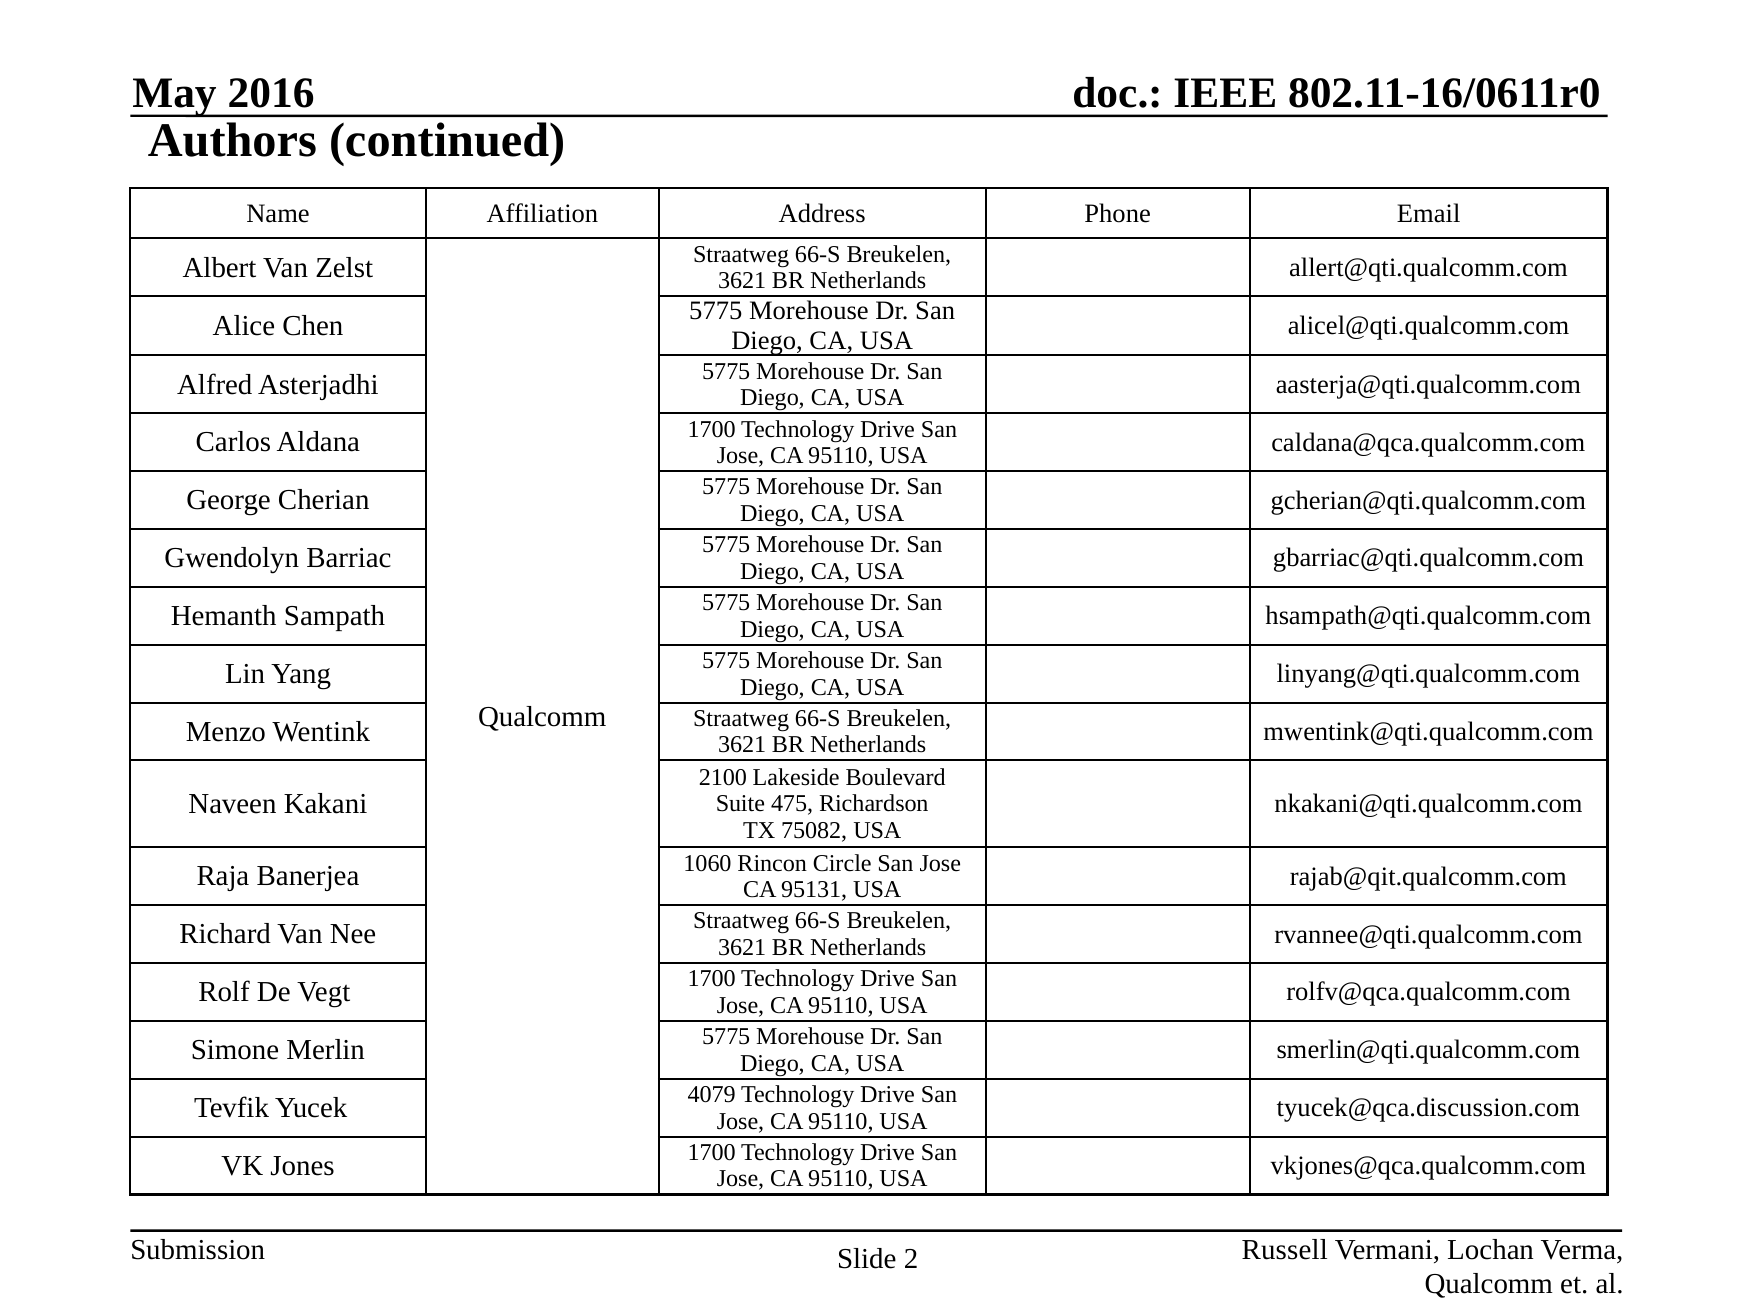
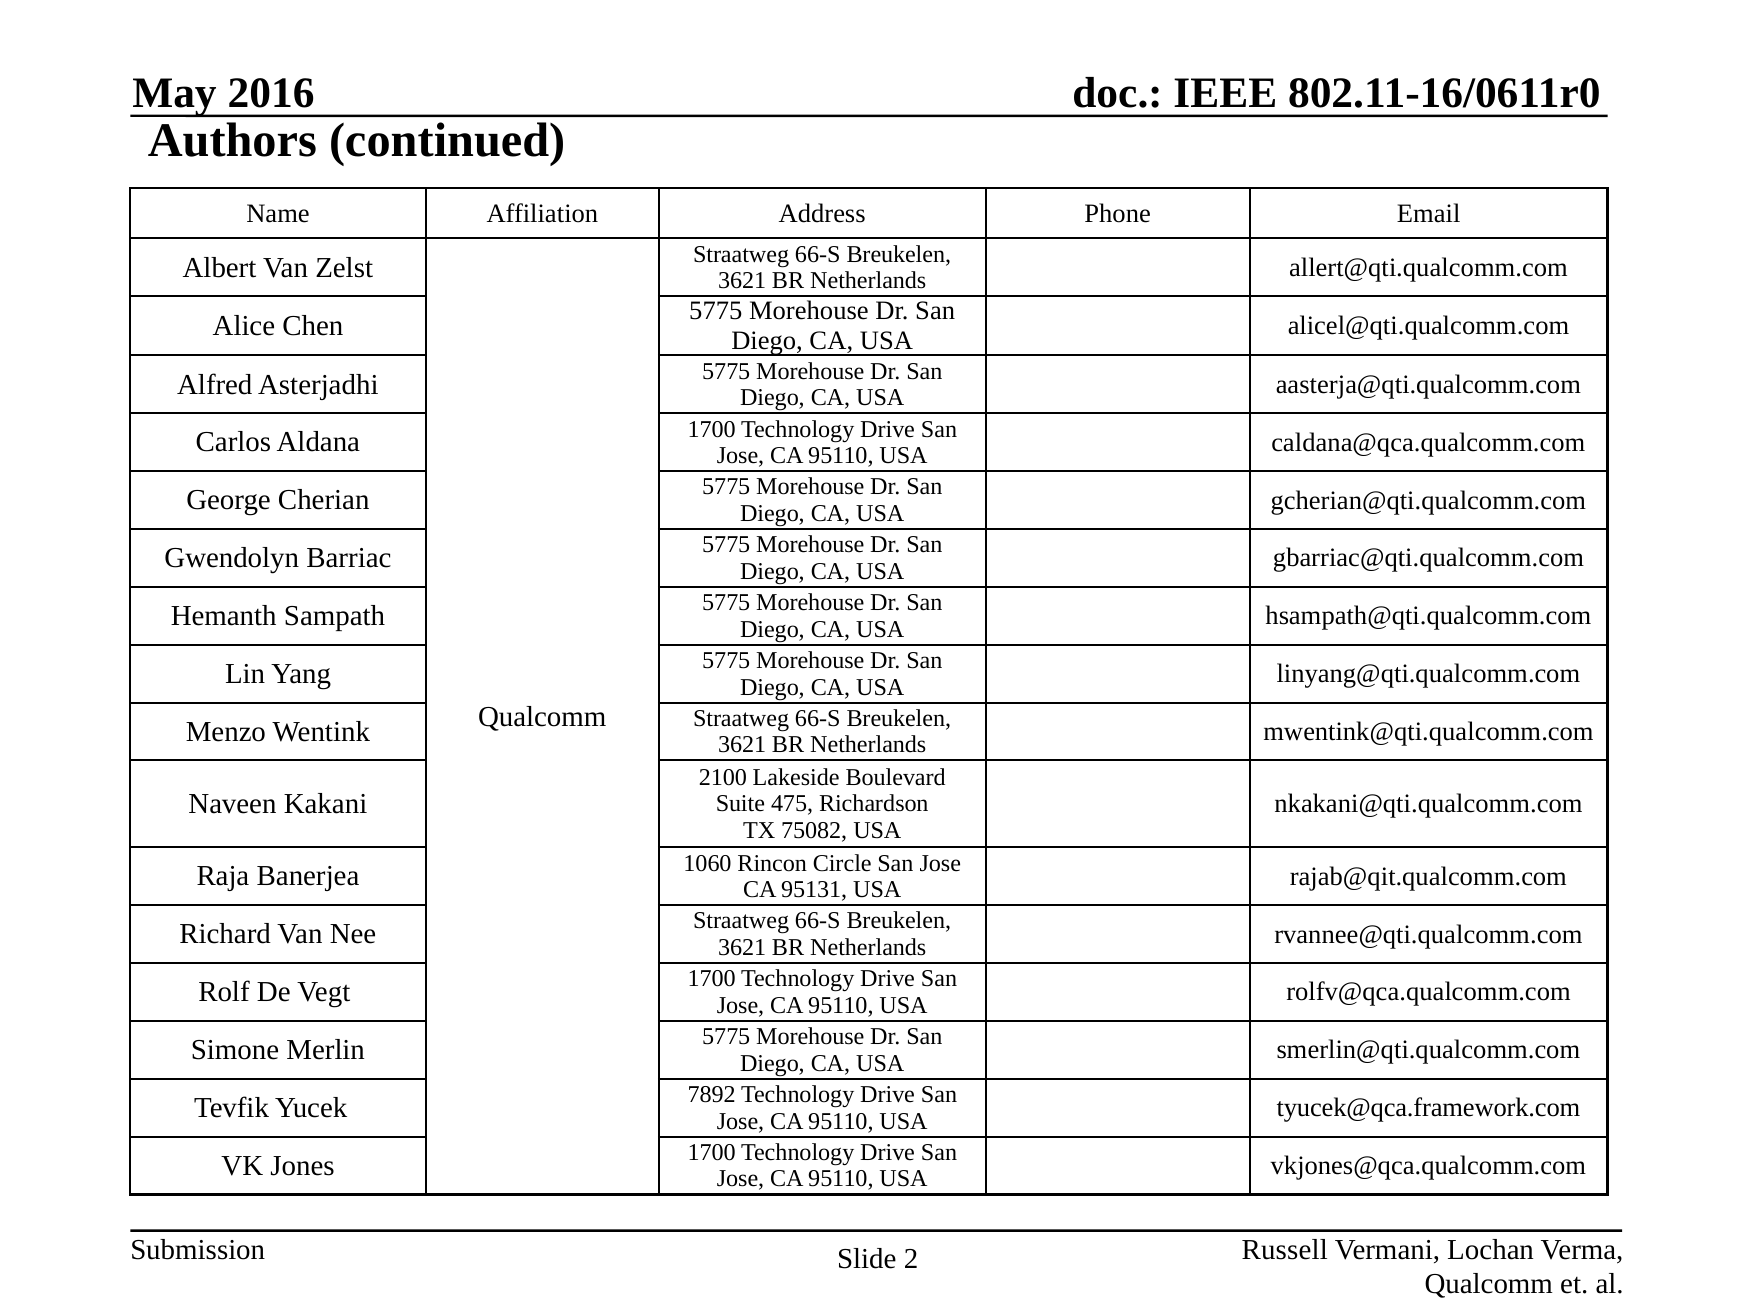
4079: 4079 -> 7892
tyucek@qca.discussion.com: tyucek@qca.discussion.com -> tyucek@qca.framework.com
